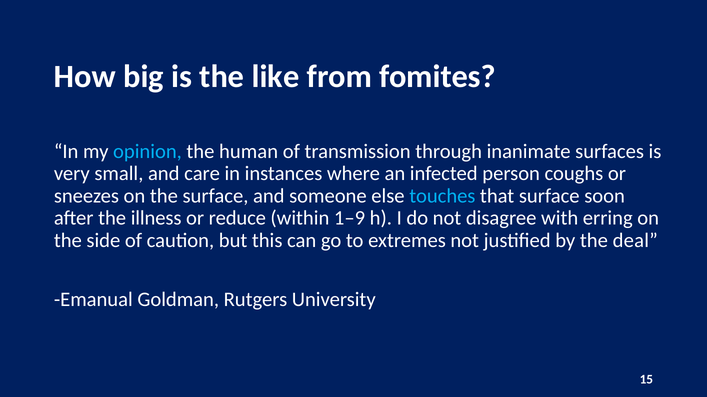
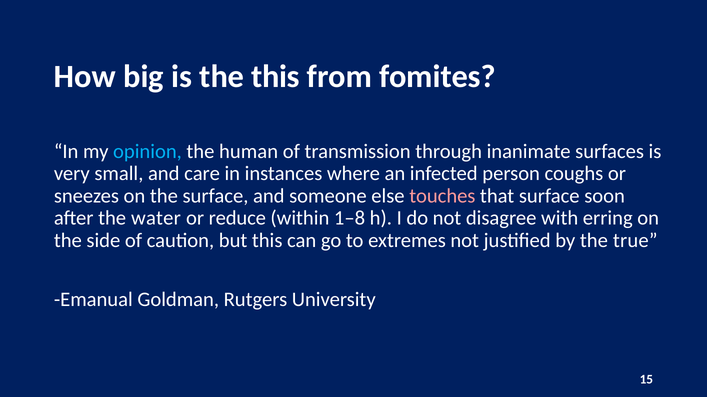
the like: like -> this
touches colour: light blue -> pink
illness: illness -> water
1–9: 1–9 -> 1–8
deal: deal -> true
